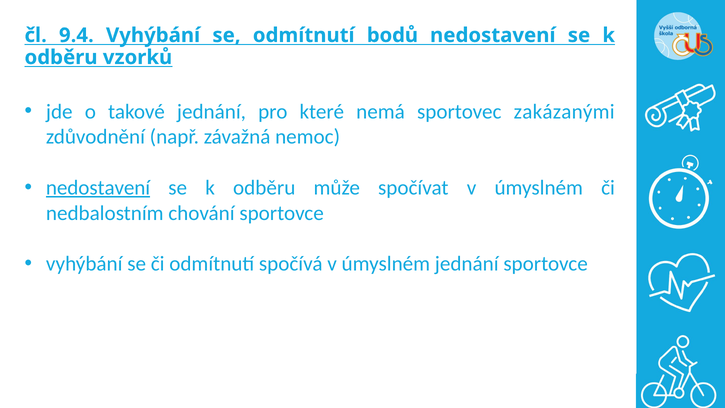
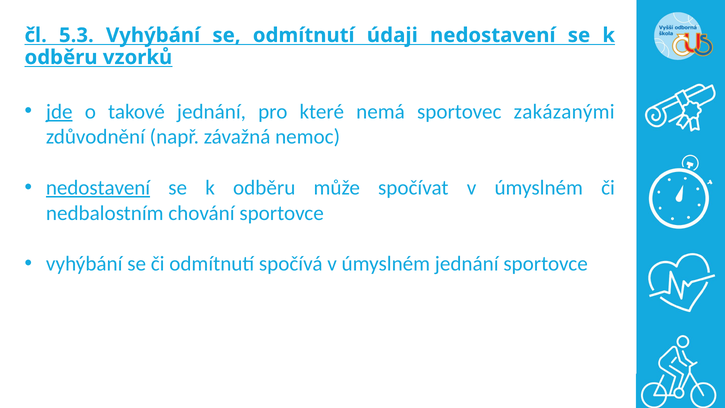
9.4: 9.4 -> 5.3
bodů: bodů -> údaji
jde underline: none -> present
